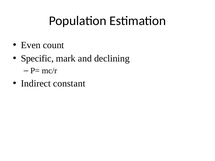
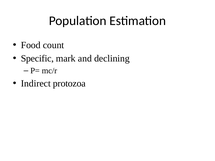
Even: Even -> Food
constant: constant -> protozoa
